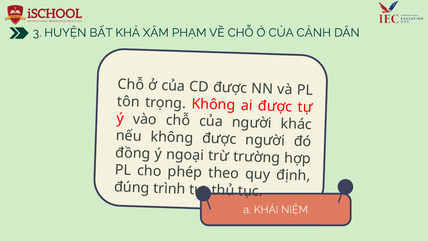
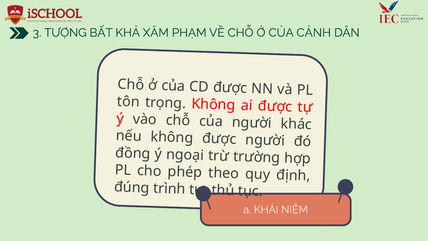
HUYỆN: HUYỆN -> TƯỢNG
